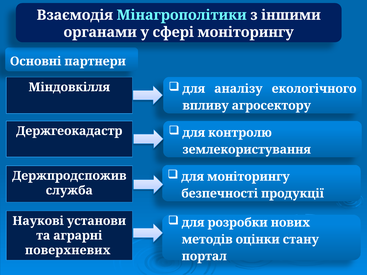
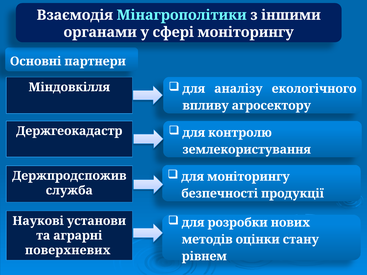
портал: портал -> рівнем
